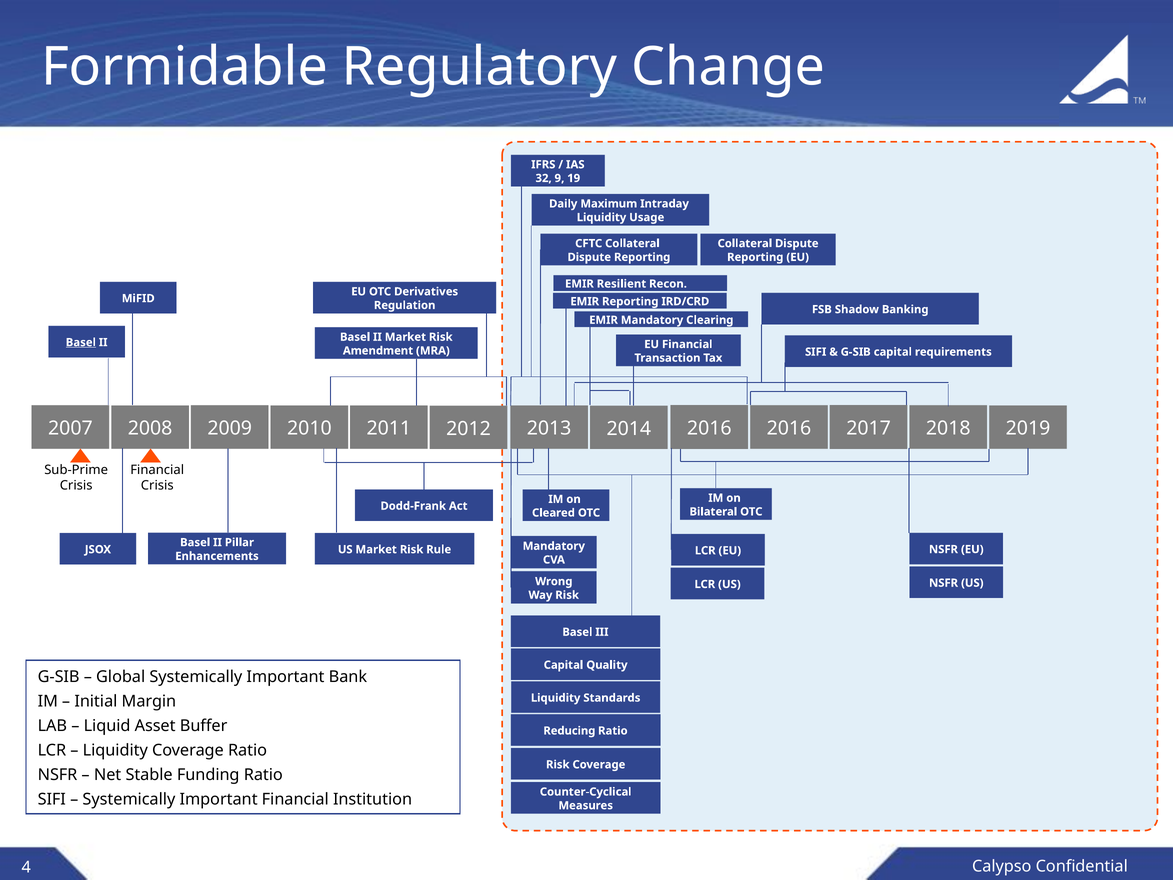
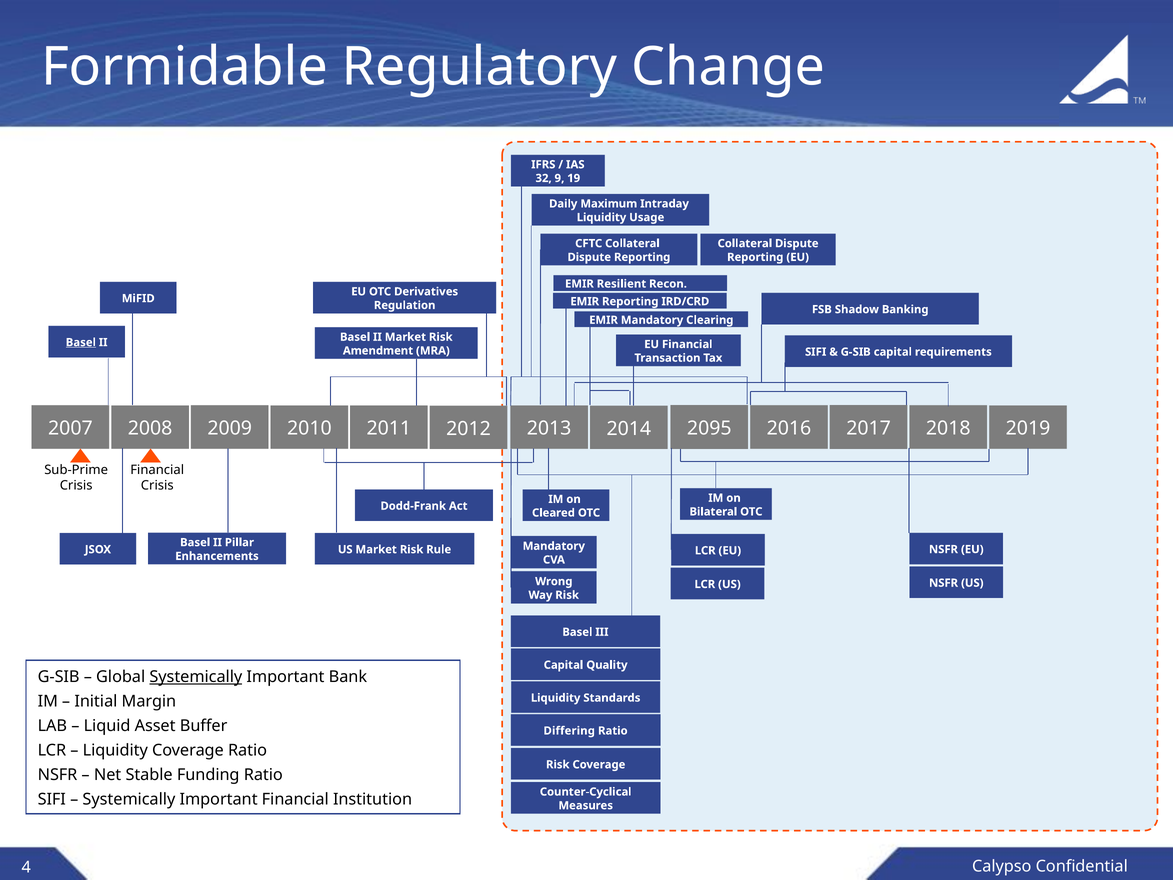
2014 2016: 2016 -> 2095
Systemically at (196, 677) underline: none -> present
Reducing: Reducing -> Differing
